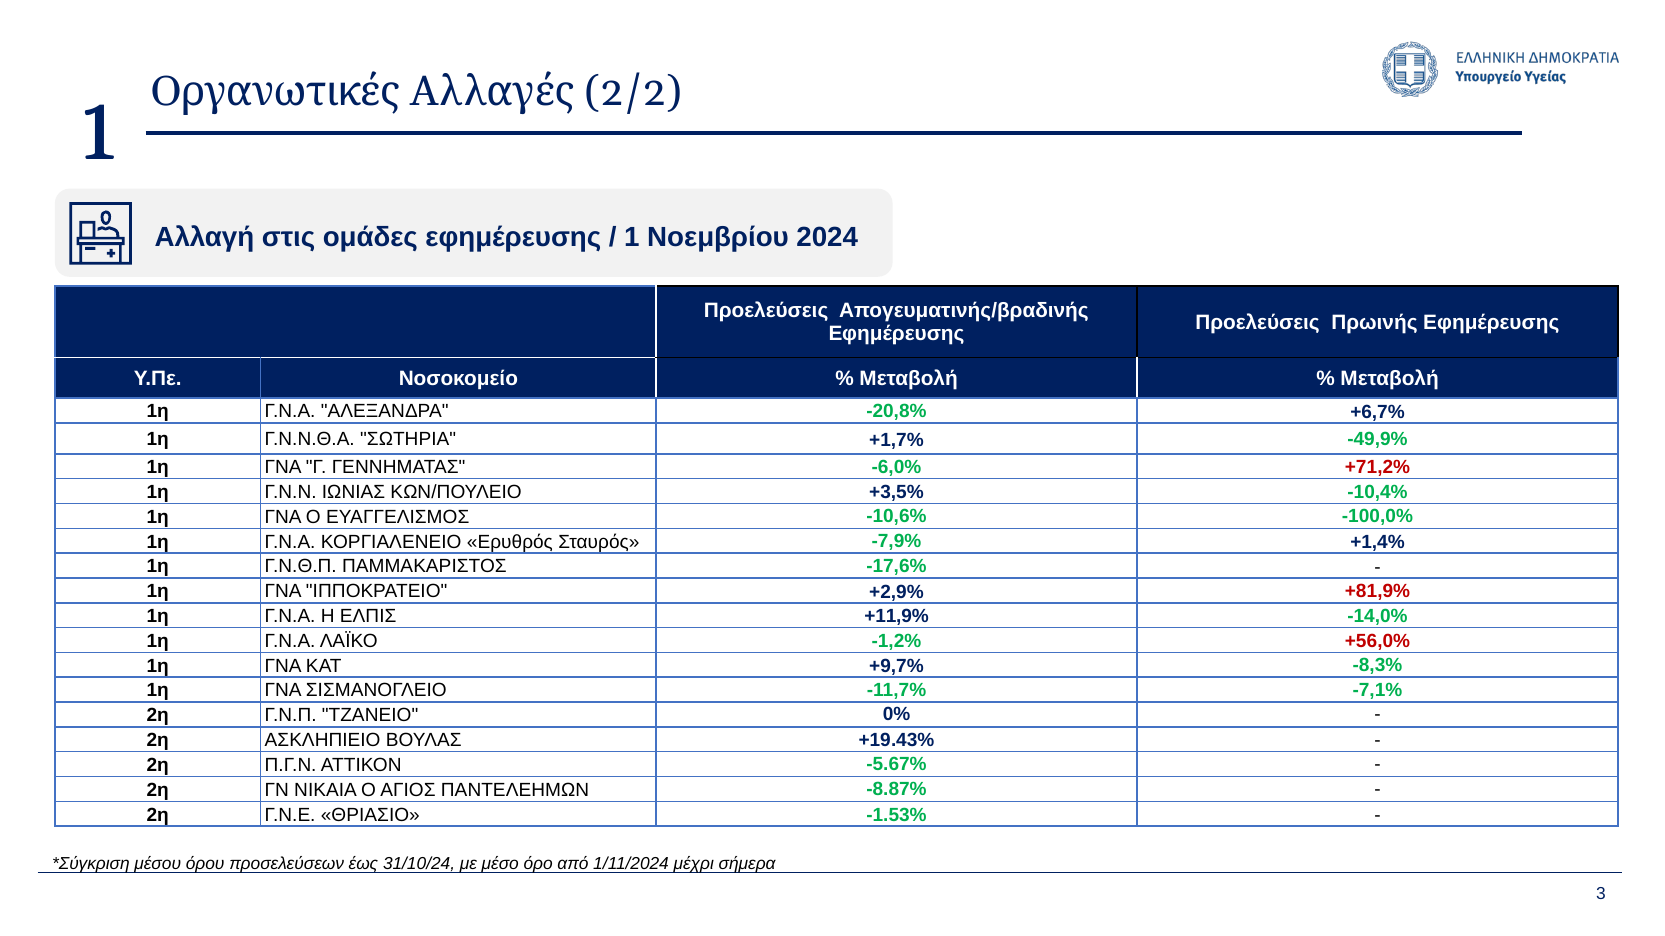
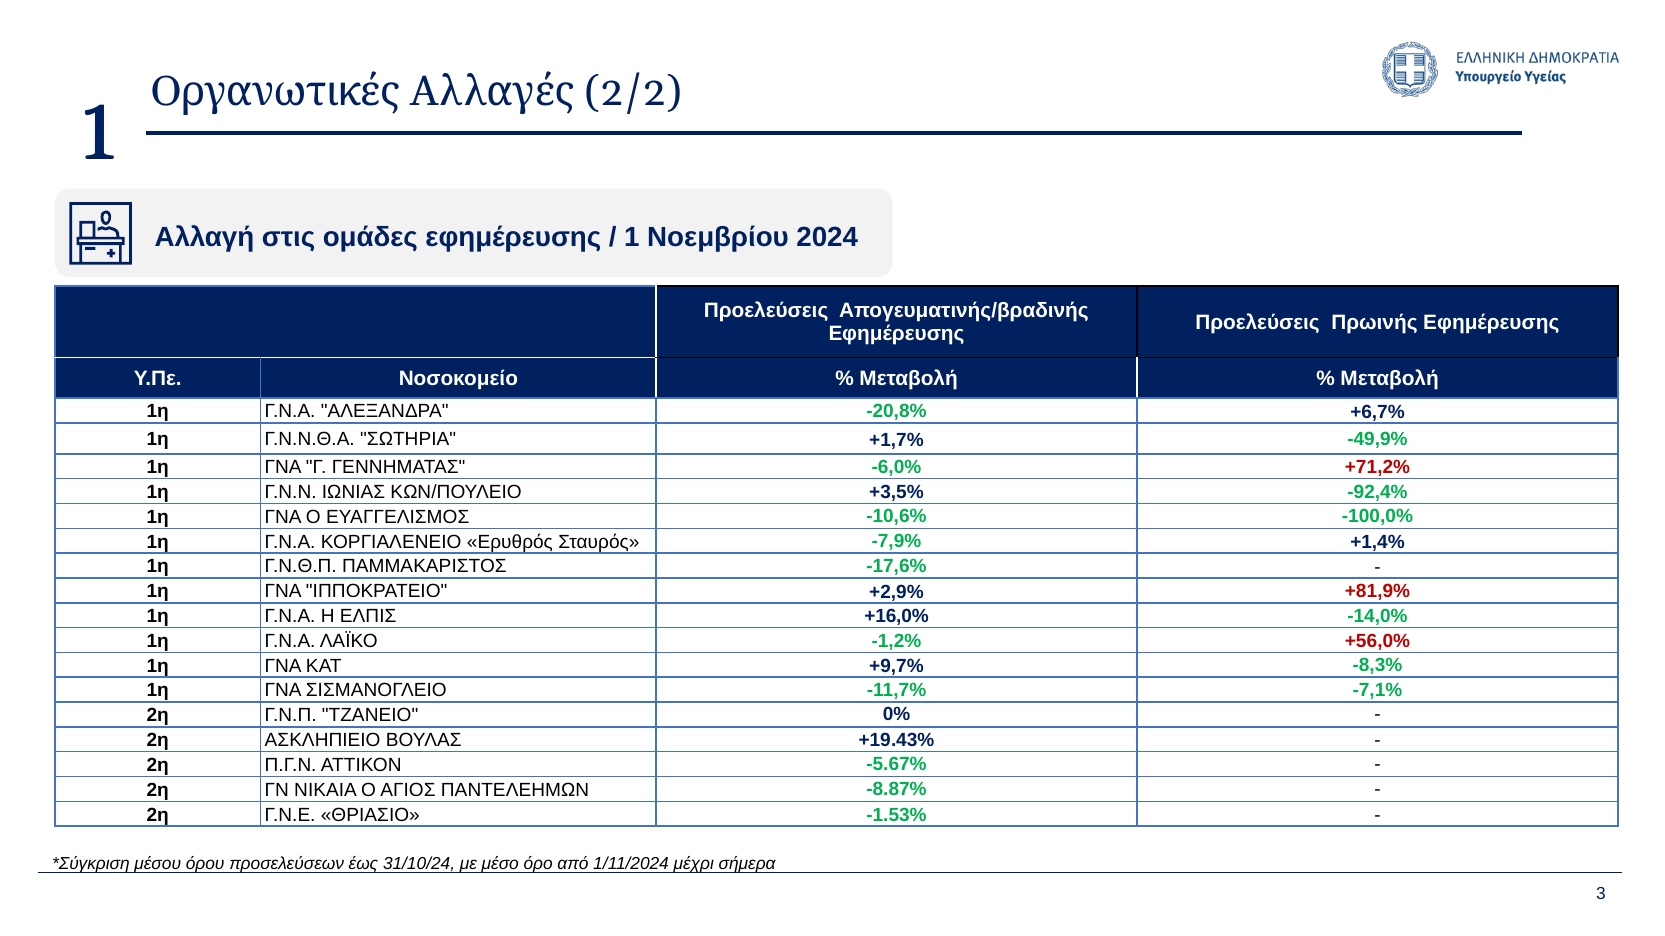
-10,4%: -10,4% -> -92,4%
+11,9%: +11,9% -> +16,0%
